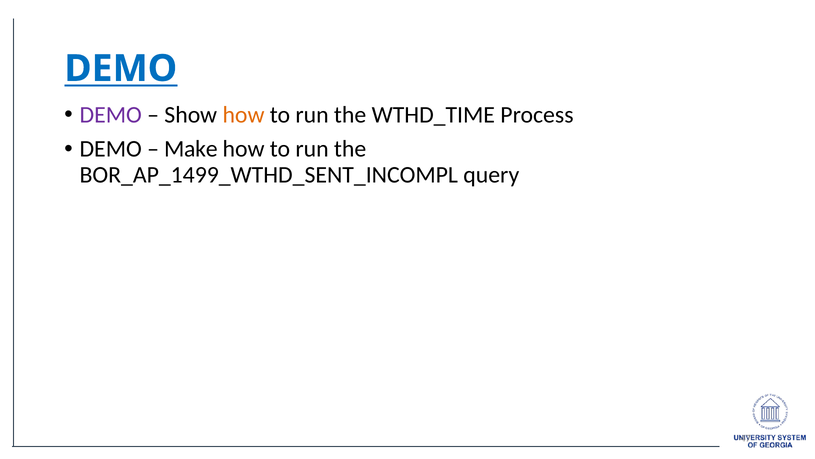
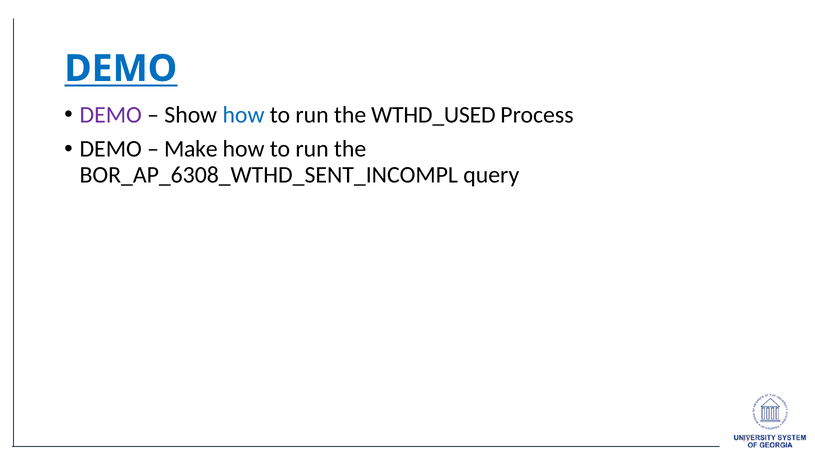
how at (244, 115) colour: orange -> blue
WTHD_TIME: WTHD_TIME -> WTHD_USED
BOR_AP_1499_WTHD_SENT_INCOMPL: BOR_AP_1499_WTHD_SENT_INCOMPL -> BOR_AP_6308_WTHD_SENT_INCOMPL
